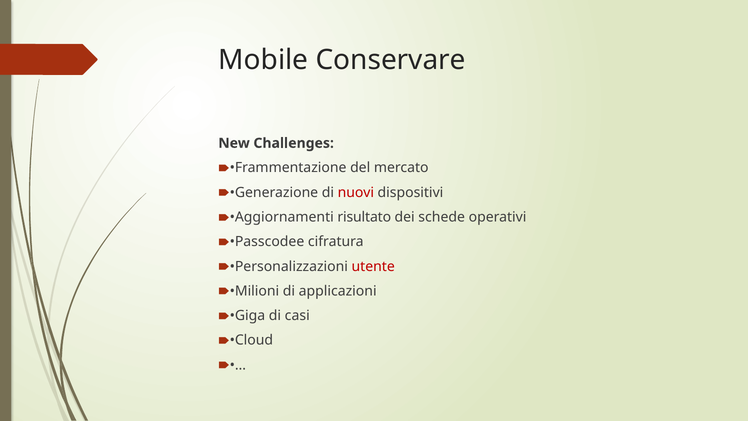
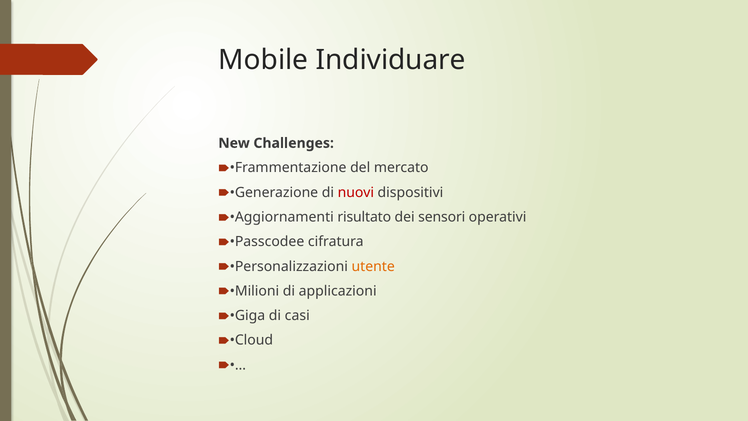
Conservare: Conservare -> Individuare
schede: schede -> sensori
utente colour: red -> orange
